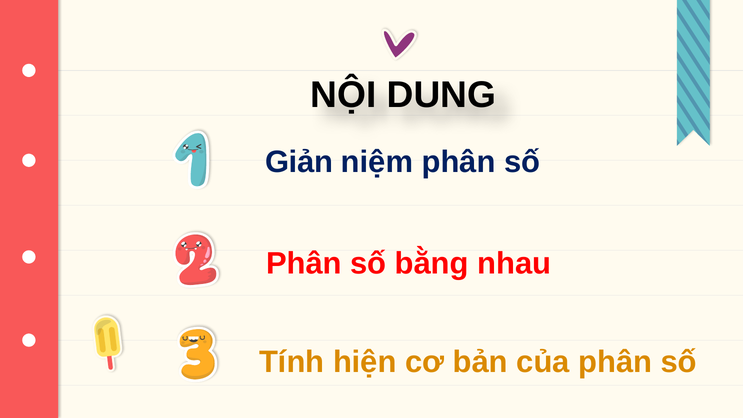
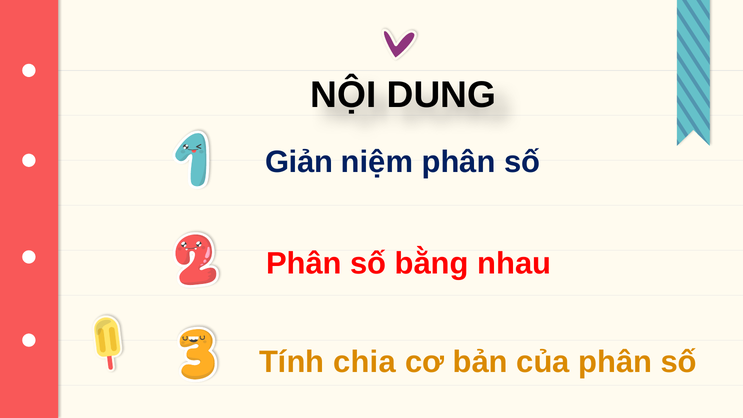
hiện: hiện -> chia
